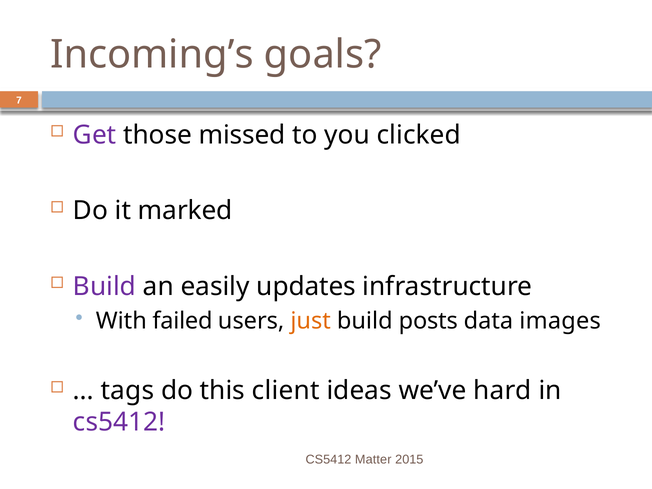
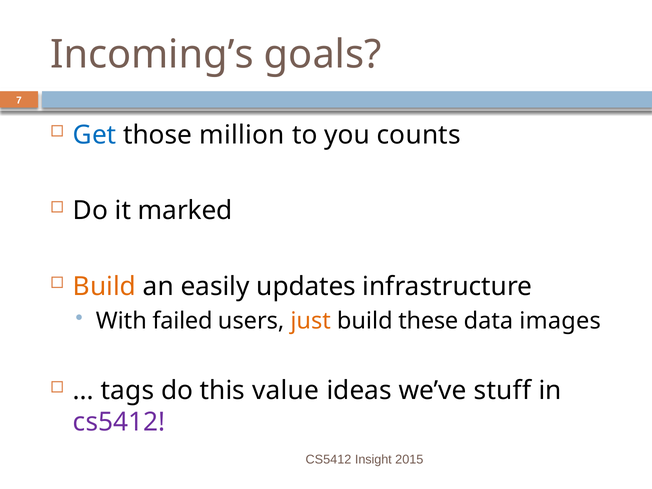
Get colour: purple -> blue
missed: missed -> million
clicked: clicked -> counts
Build at (104, 286) colour: purple -> orange
posts: posts -> these
client: client -> value
hard: hard -> stuff
Matter: Matter -> Insight
